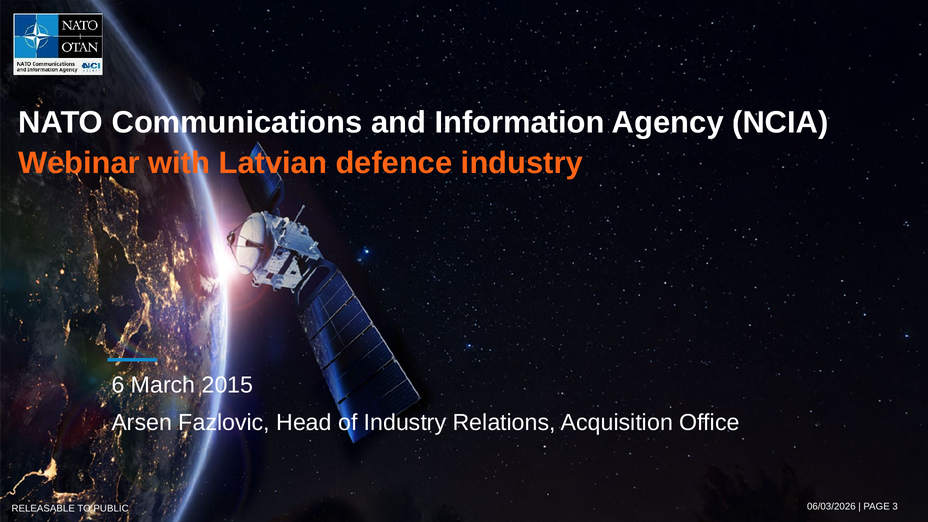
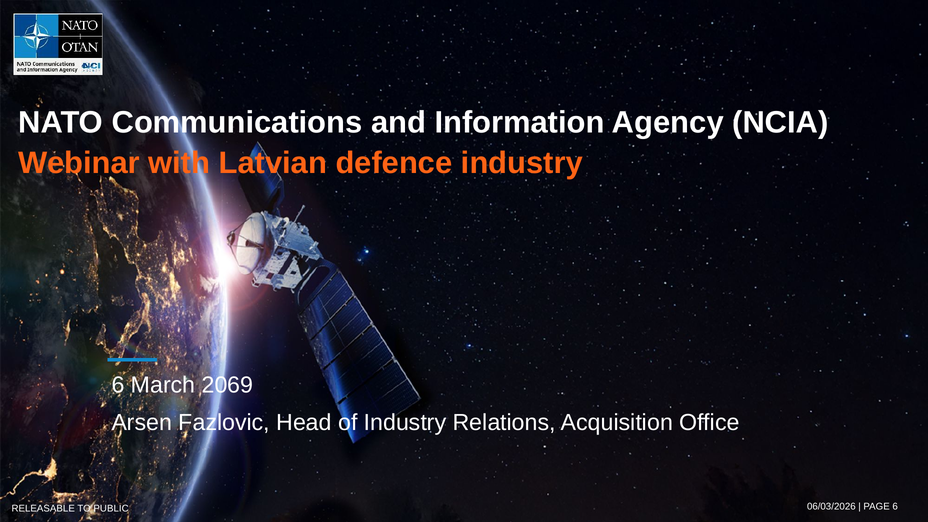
2015: 2015 -> 2069
PAGE 3: 3 -> 6
